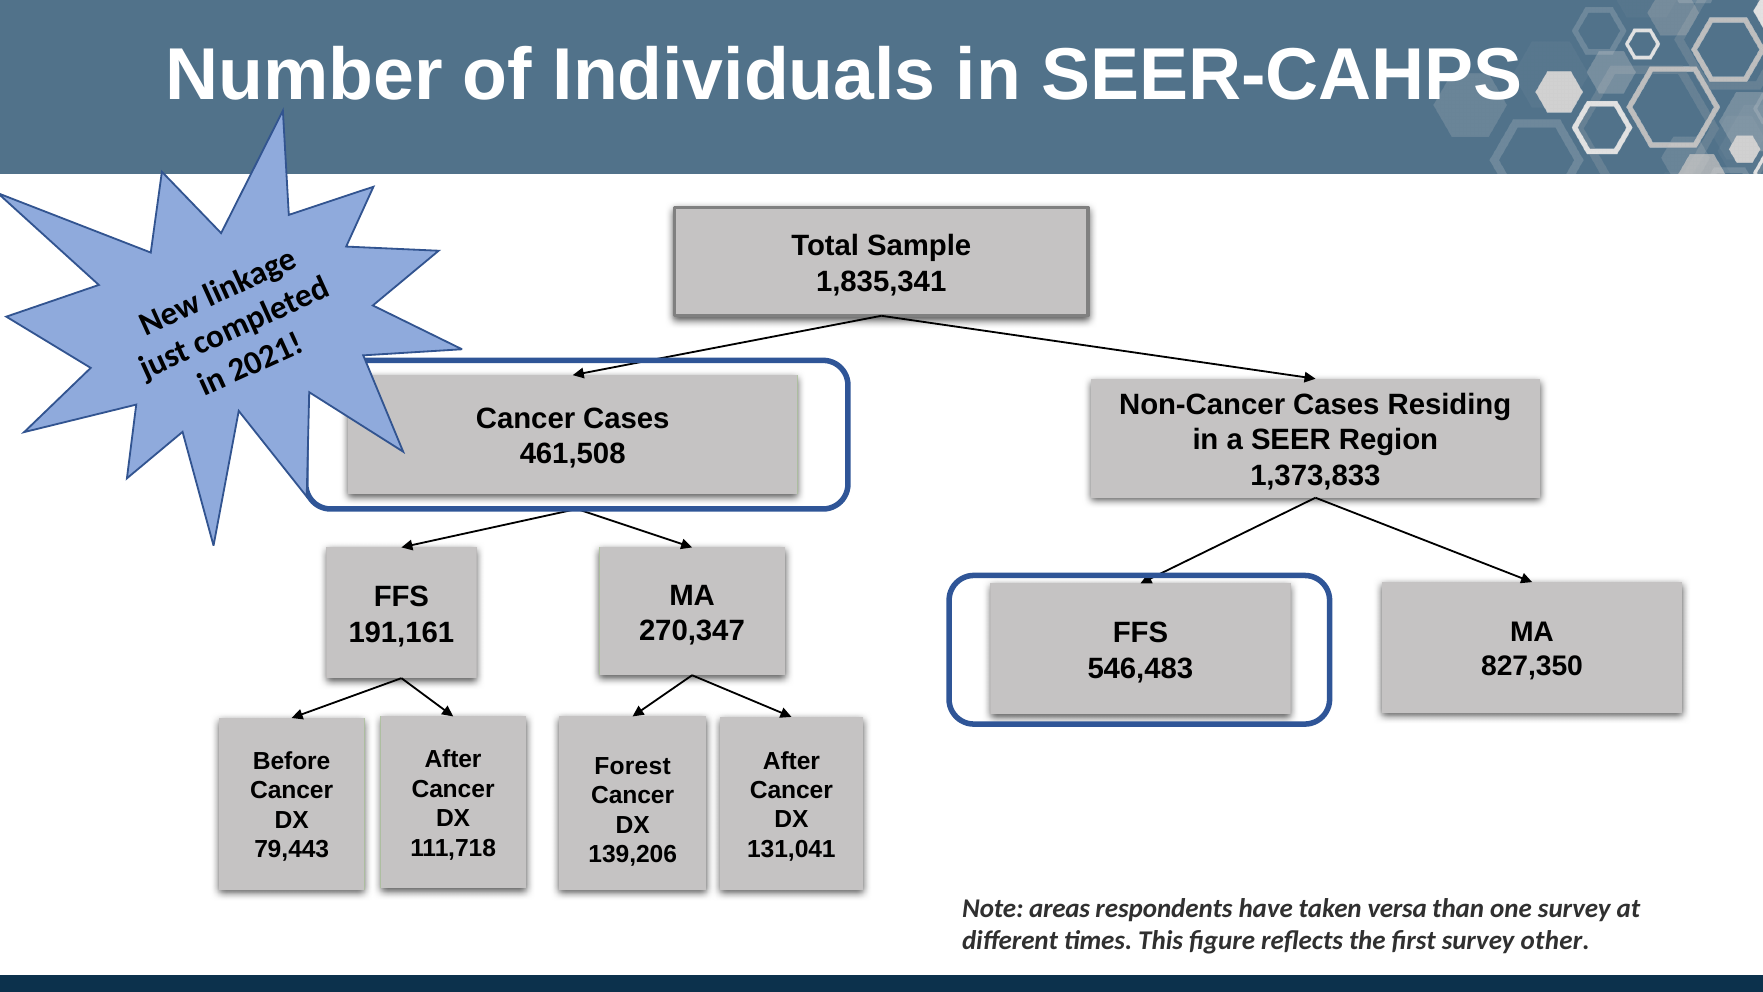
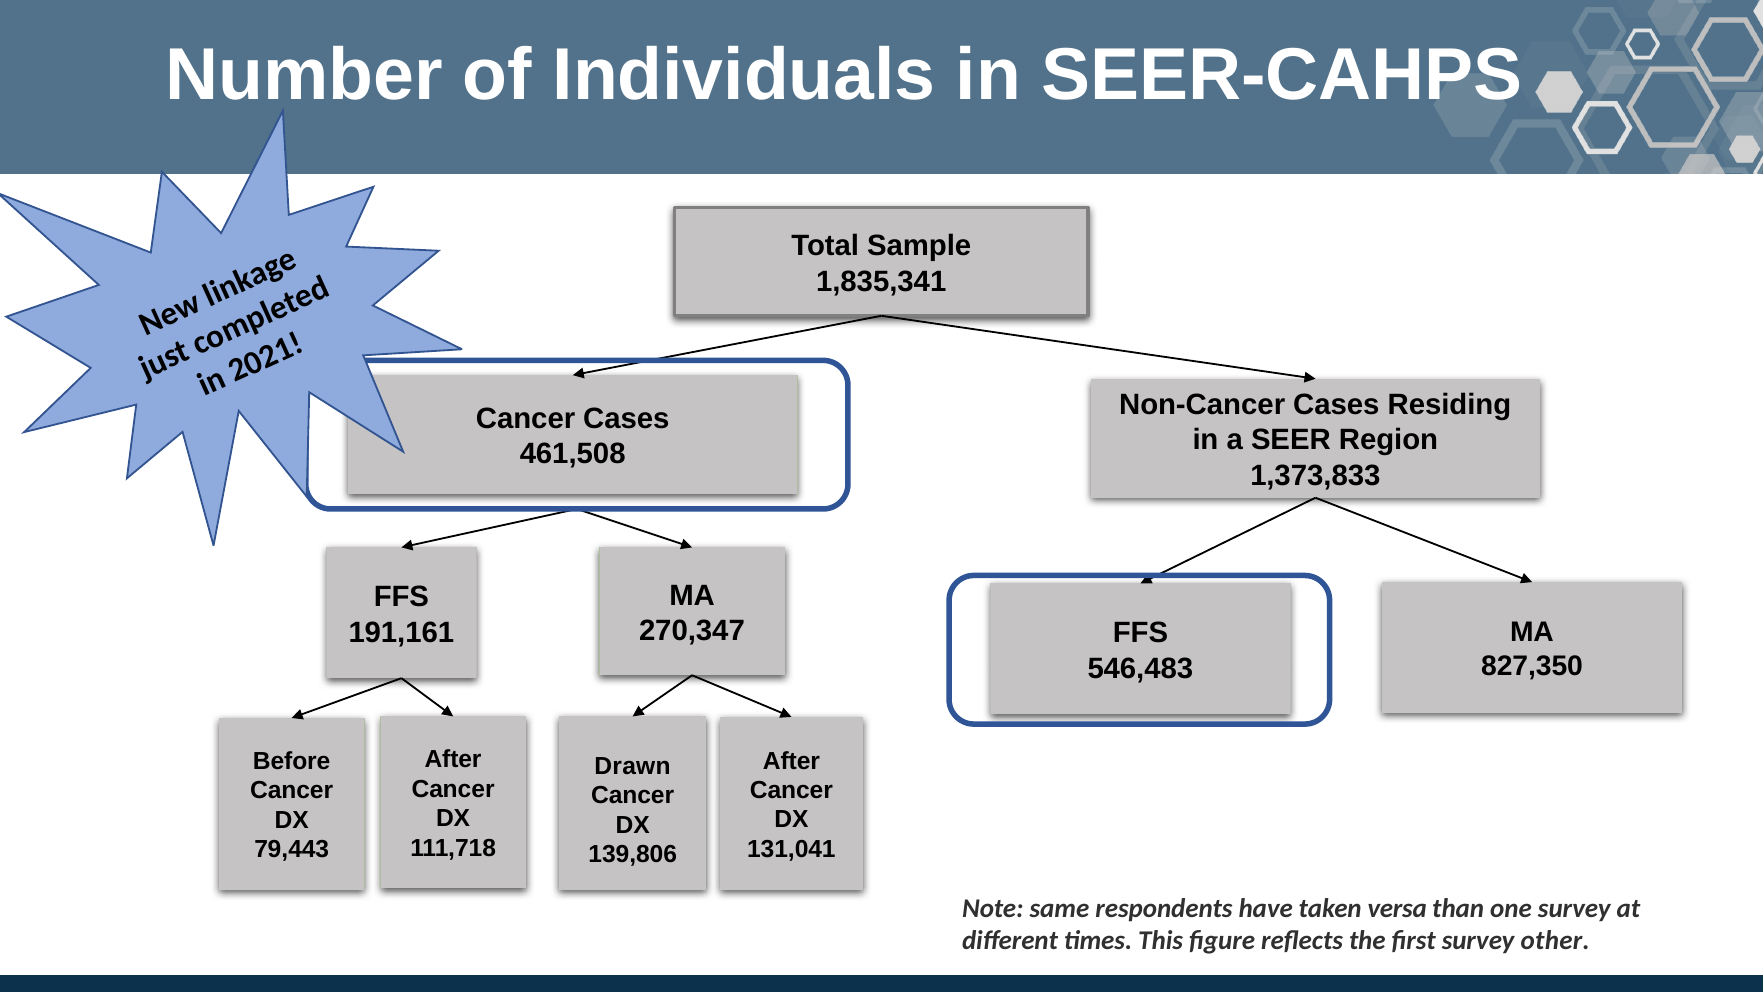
Forest: Forest -> Drawn
139,206: 139,206 -> 139,806
areas: areas -> same
